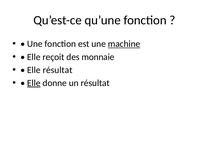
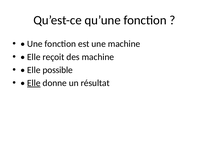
machine at (124, 44) underline: present -> none
des monnaie: monnaie -> machine
Elle résultat: résultat -> possible
